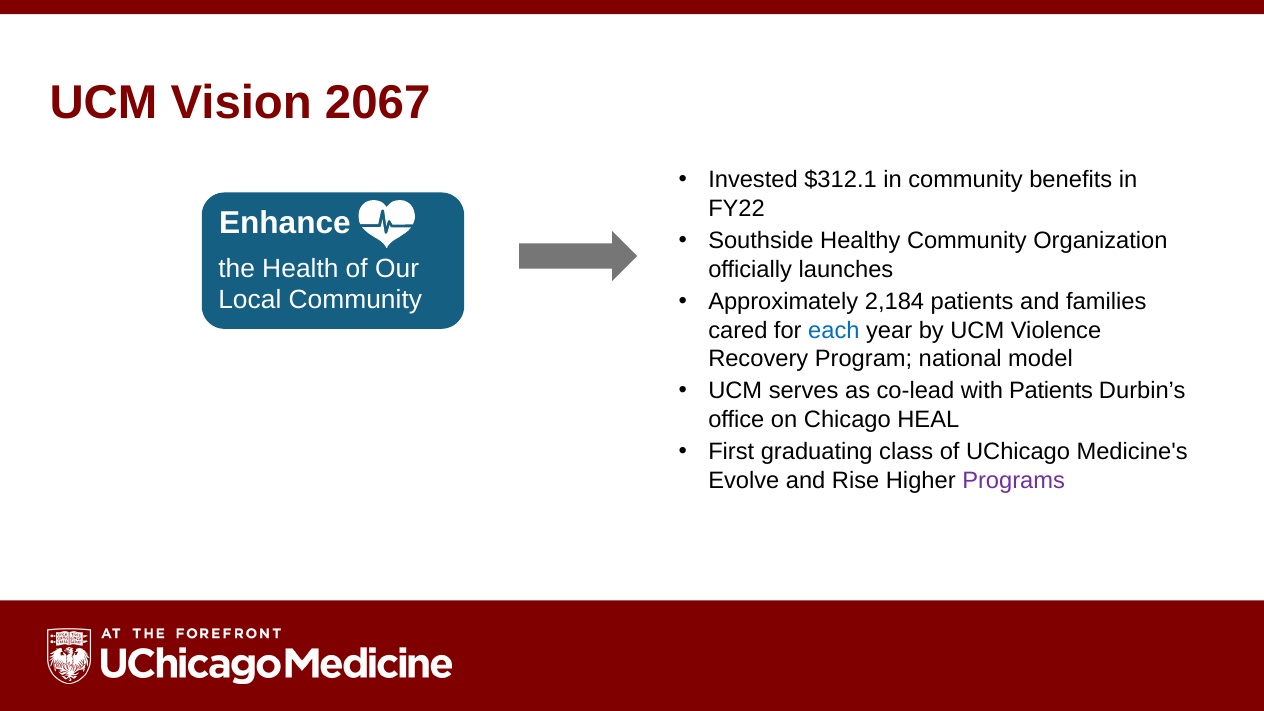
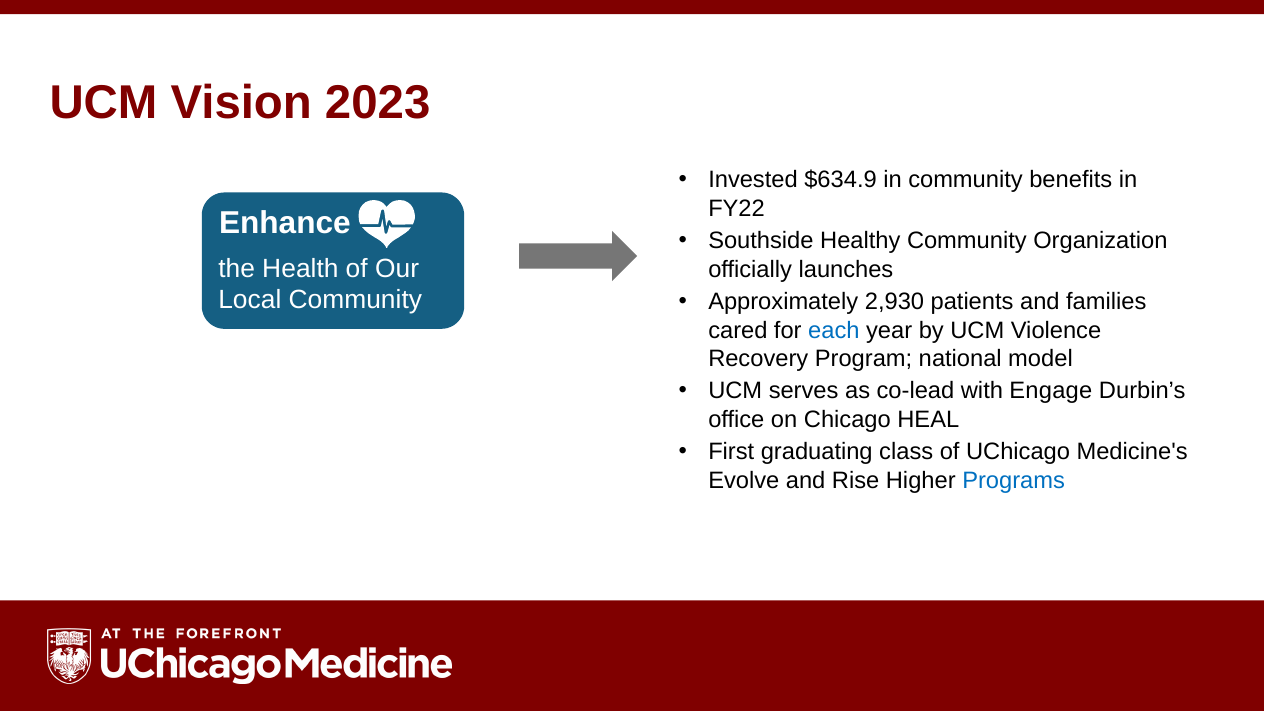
2067: 2067 -> 2023
$312.1: $312.1 -> $634.9
2,184: 2,184 -> 2,930
Patients at (1051, 391): Patients -> Engage
Programs at (1014, 480) colour: purple -> blue
